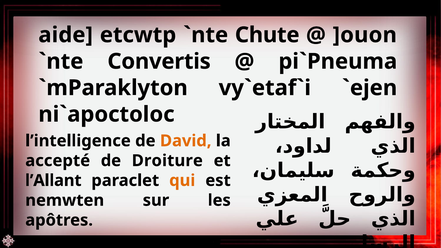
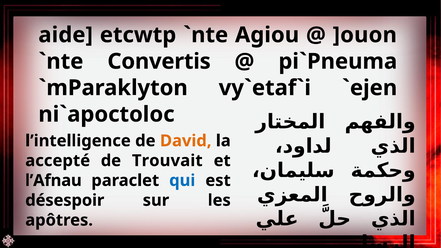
Chute: Chute -> Agiou
Droiture: Droiture -> Trouvait
l’Allant: l’Allant -> l’Afnau
qui colour: orange -> blue
nemwten: nemwten -> désespoir
